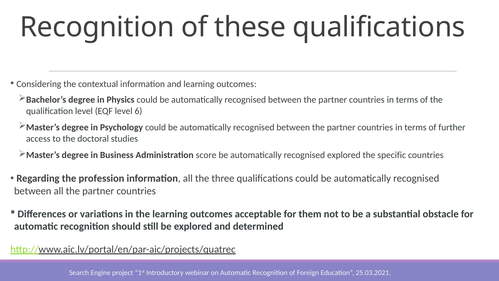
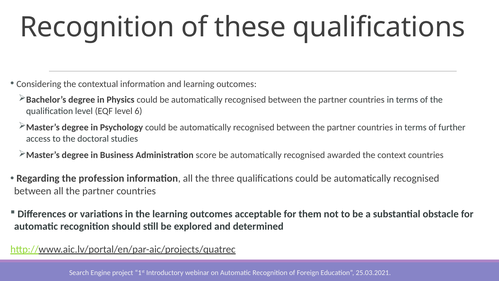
recognised explored: explored -> awarded
specific: specific -> context
